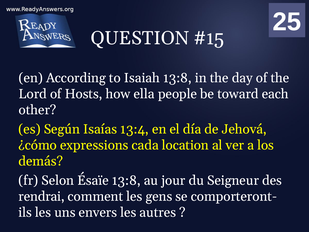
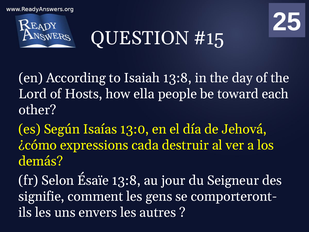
13:4: 13:4 -> 13:0
location: location -> destruir
rendrai: rendrai -> signifie
